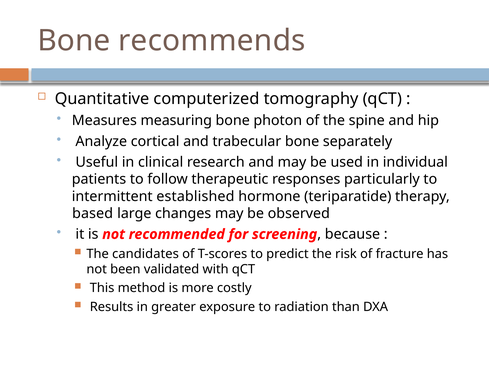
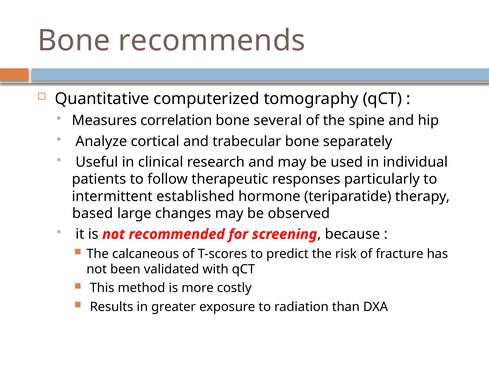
measuring: measuring -> correlation
photon: photon -> several
candidates: candidates -> calcaneous
